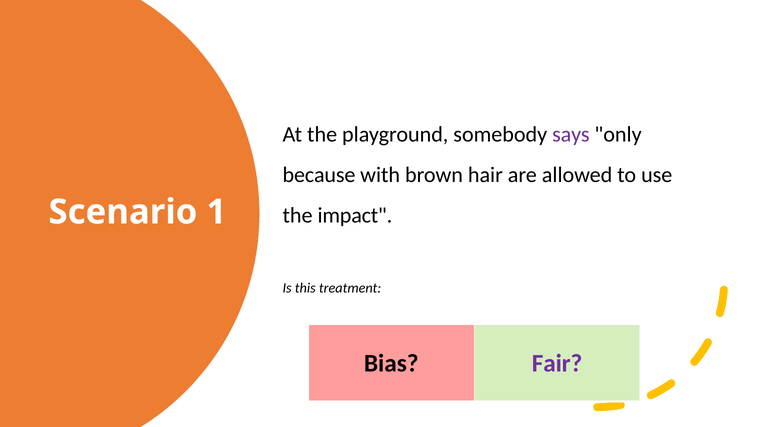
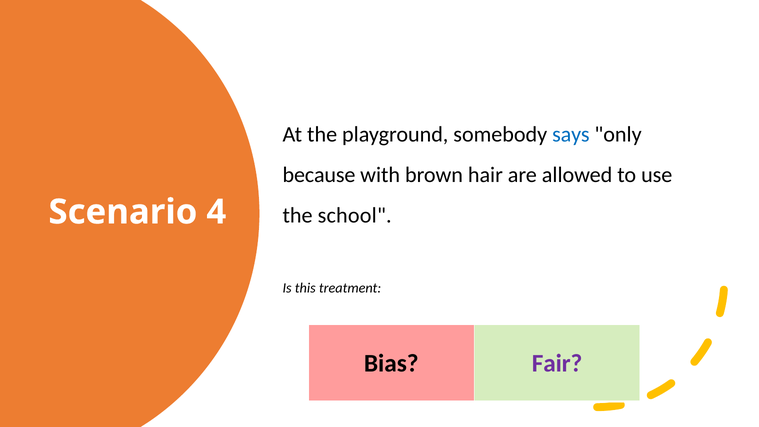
says colour: purple -> blue
1: 1 -> 4
impact: impact -> school
